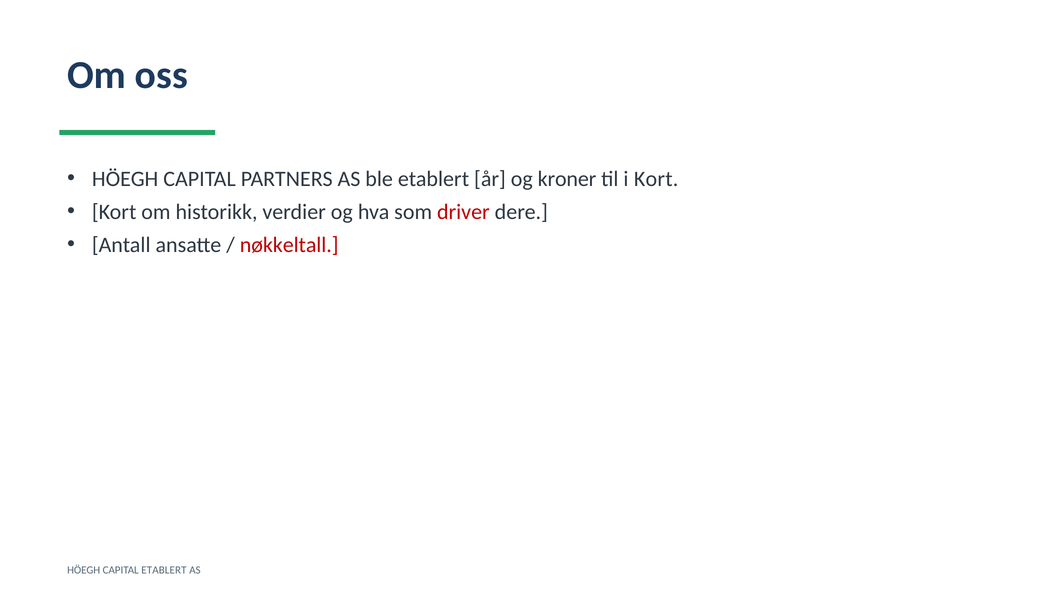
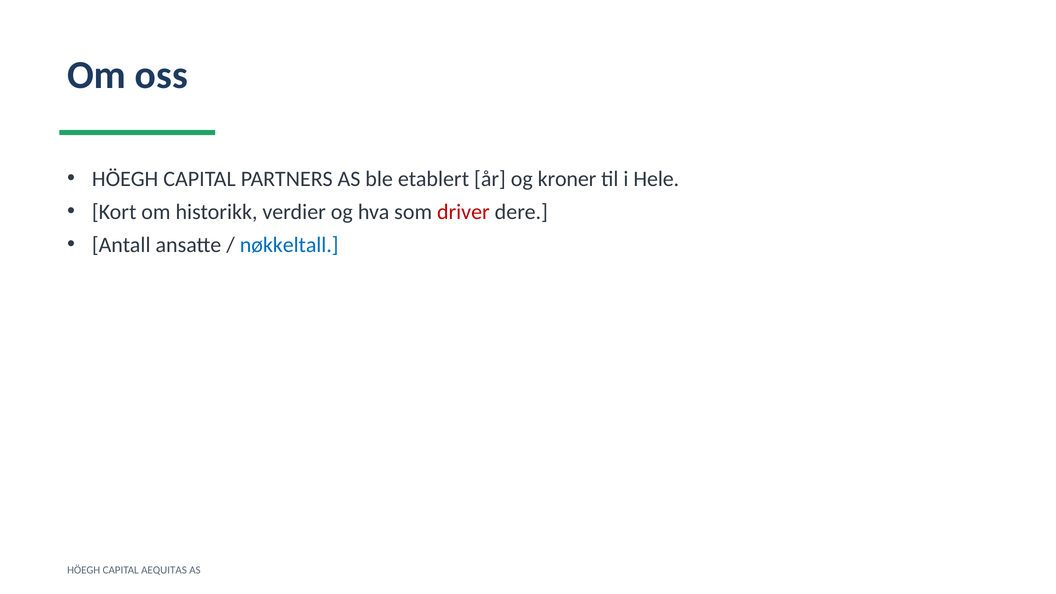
i Kort: Kort -> Hele
nøkkeltall colour: red -> blue
CAPITAL ETABLERT: ETABLERT -> AEQUITAS
